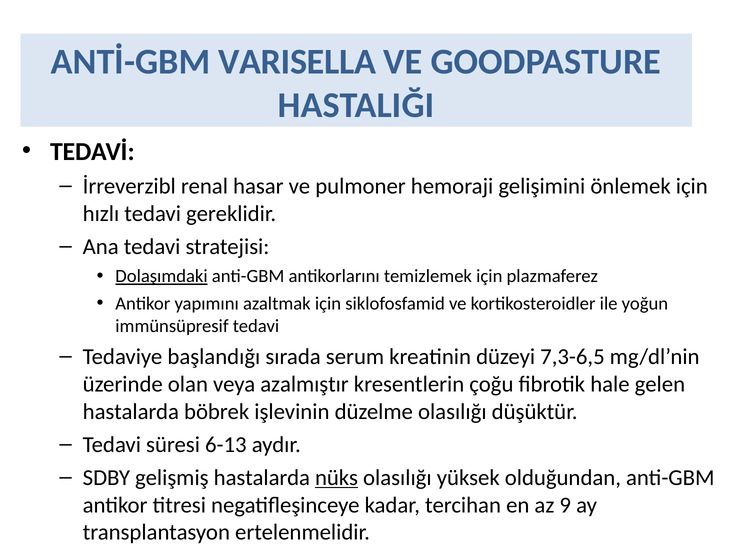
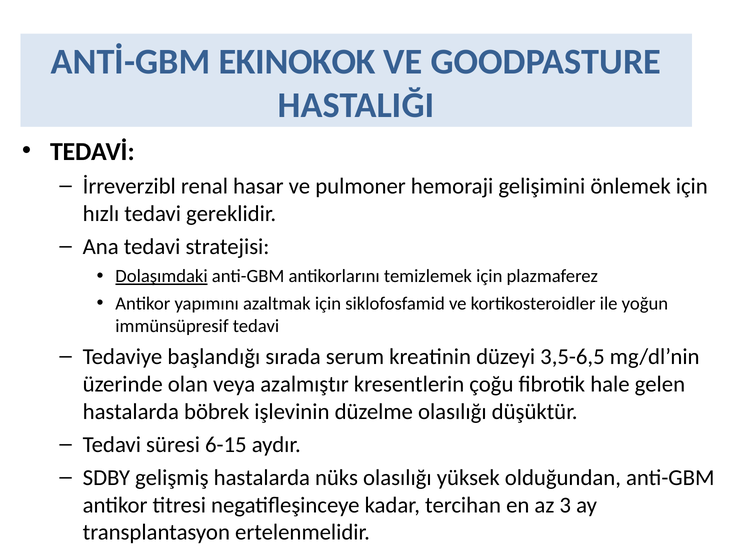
VARISELLA: VARISELLA -> EKINOKOK
7,3-6,5: 7,3-6,5 -> 3,5-6,5
6-13: 6-13 -> 6-15
nüks underline: present -> none
9: 9 -> 3
